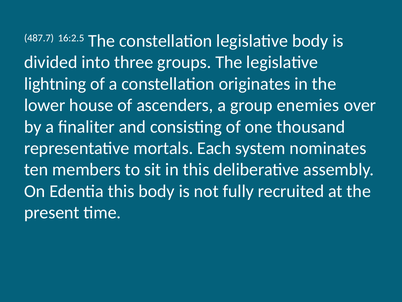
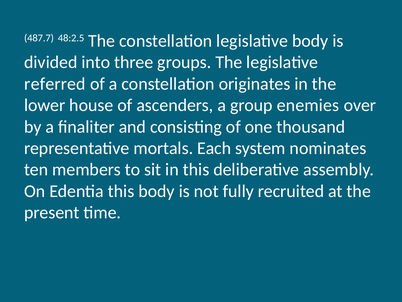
16:2.5: 16:2.5 -> 48:2.5
lightning: lightning -> referred
